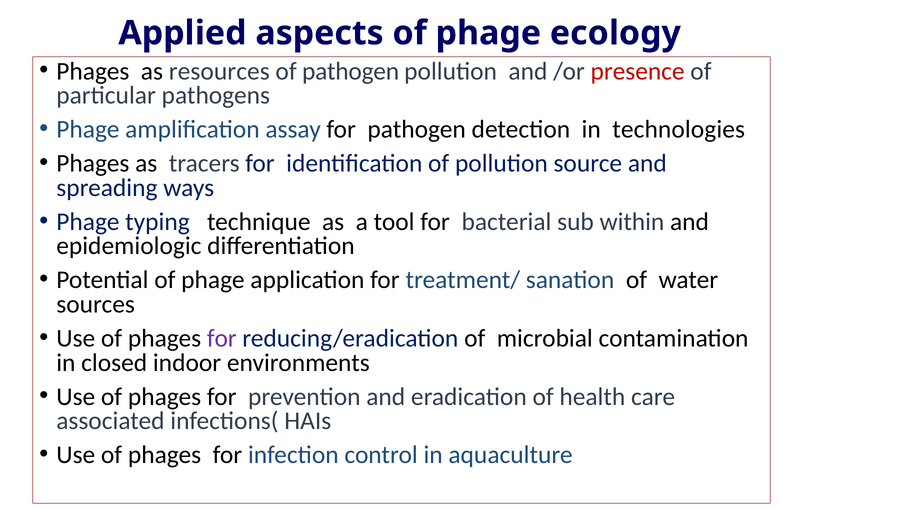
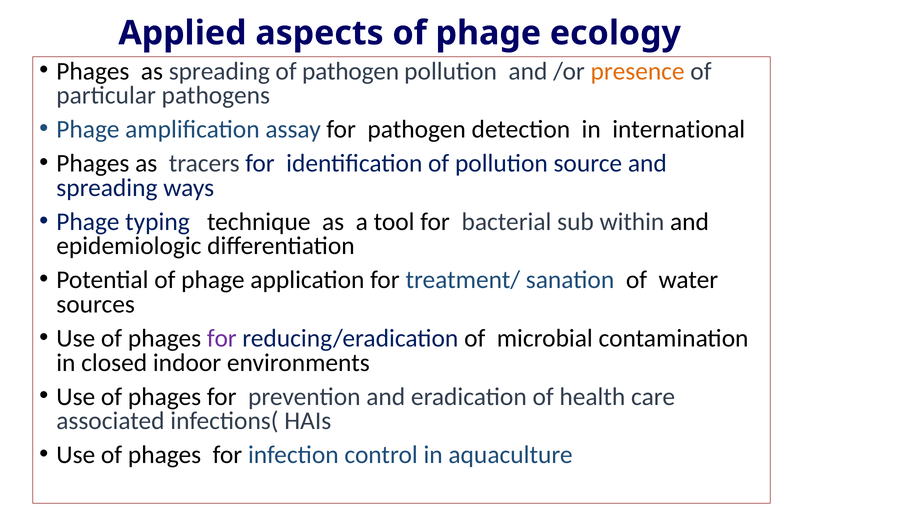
as resources: resources -> spreading
presence colour: red -> orange
technologies: technologies -> international
